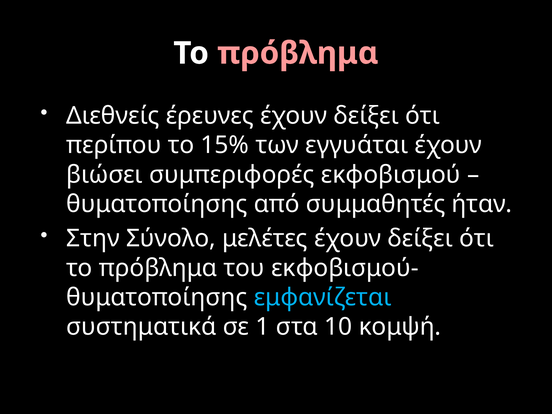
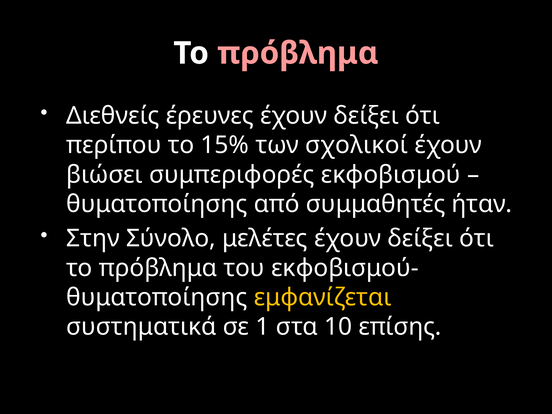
εγγυάται: εγγυάται -> σχολικοί
εμφανίζεται colour: light blue -> yellow
κομψή: κομψή -> επίσης
